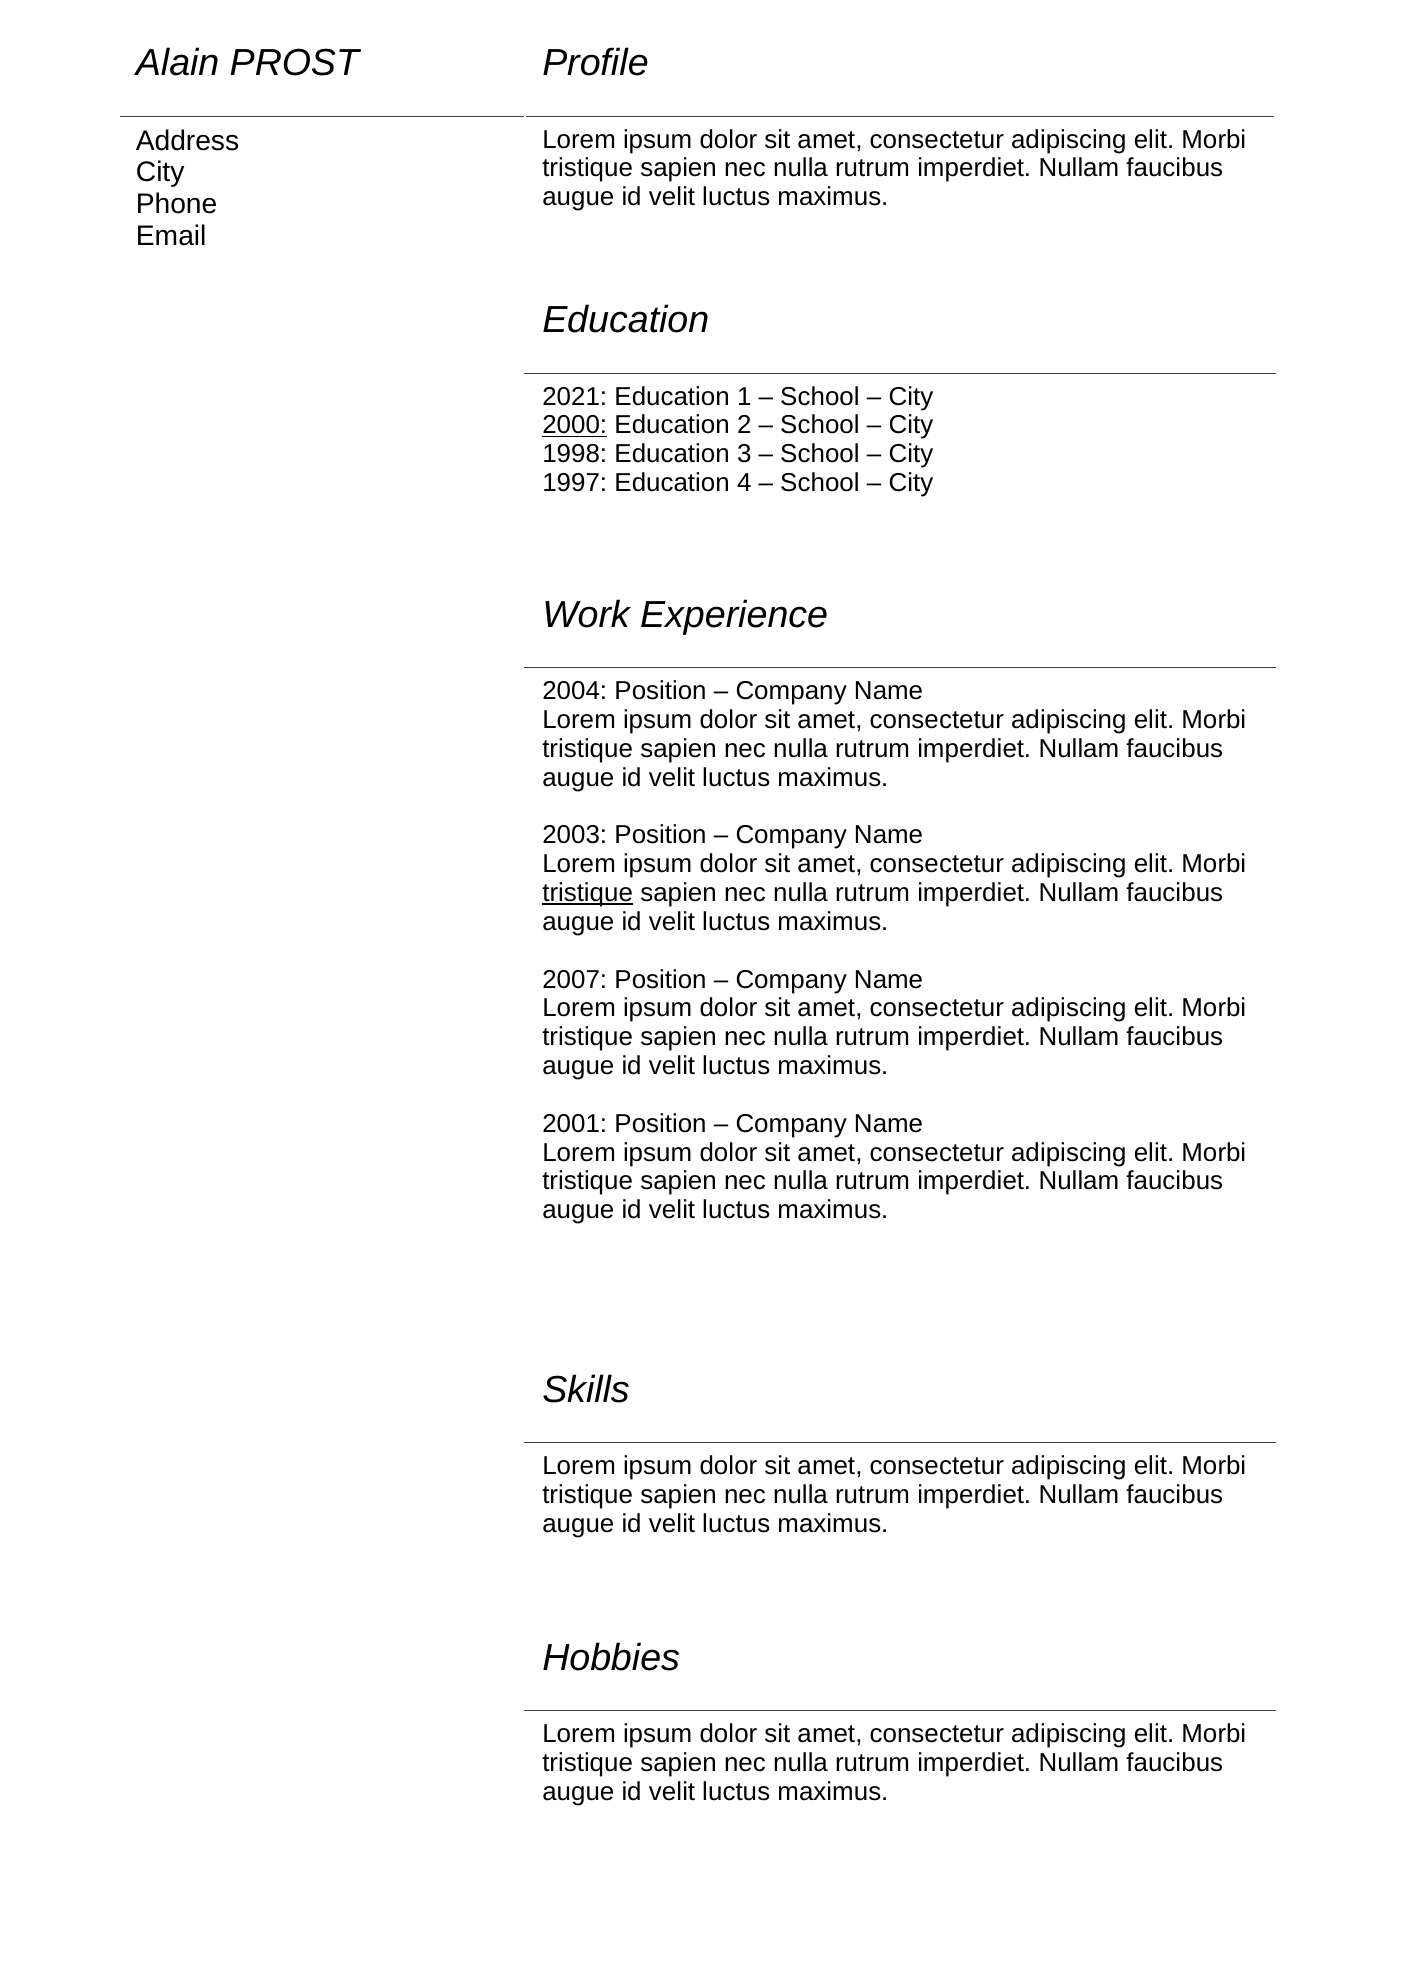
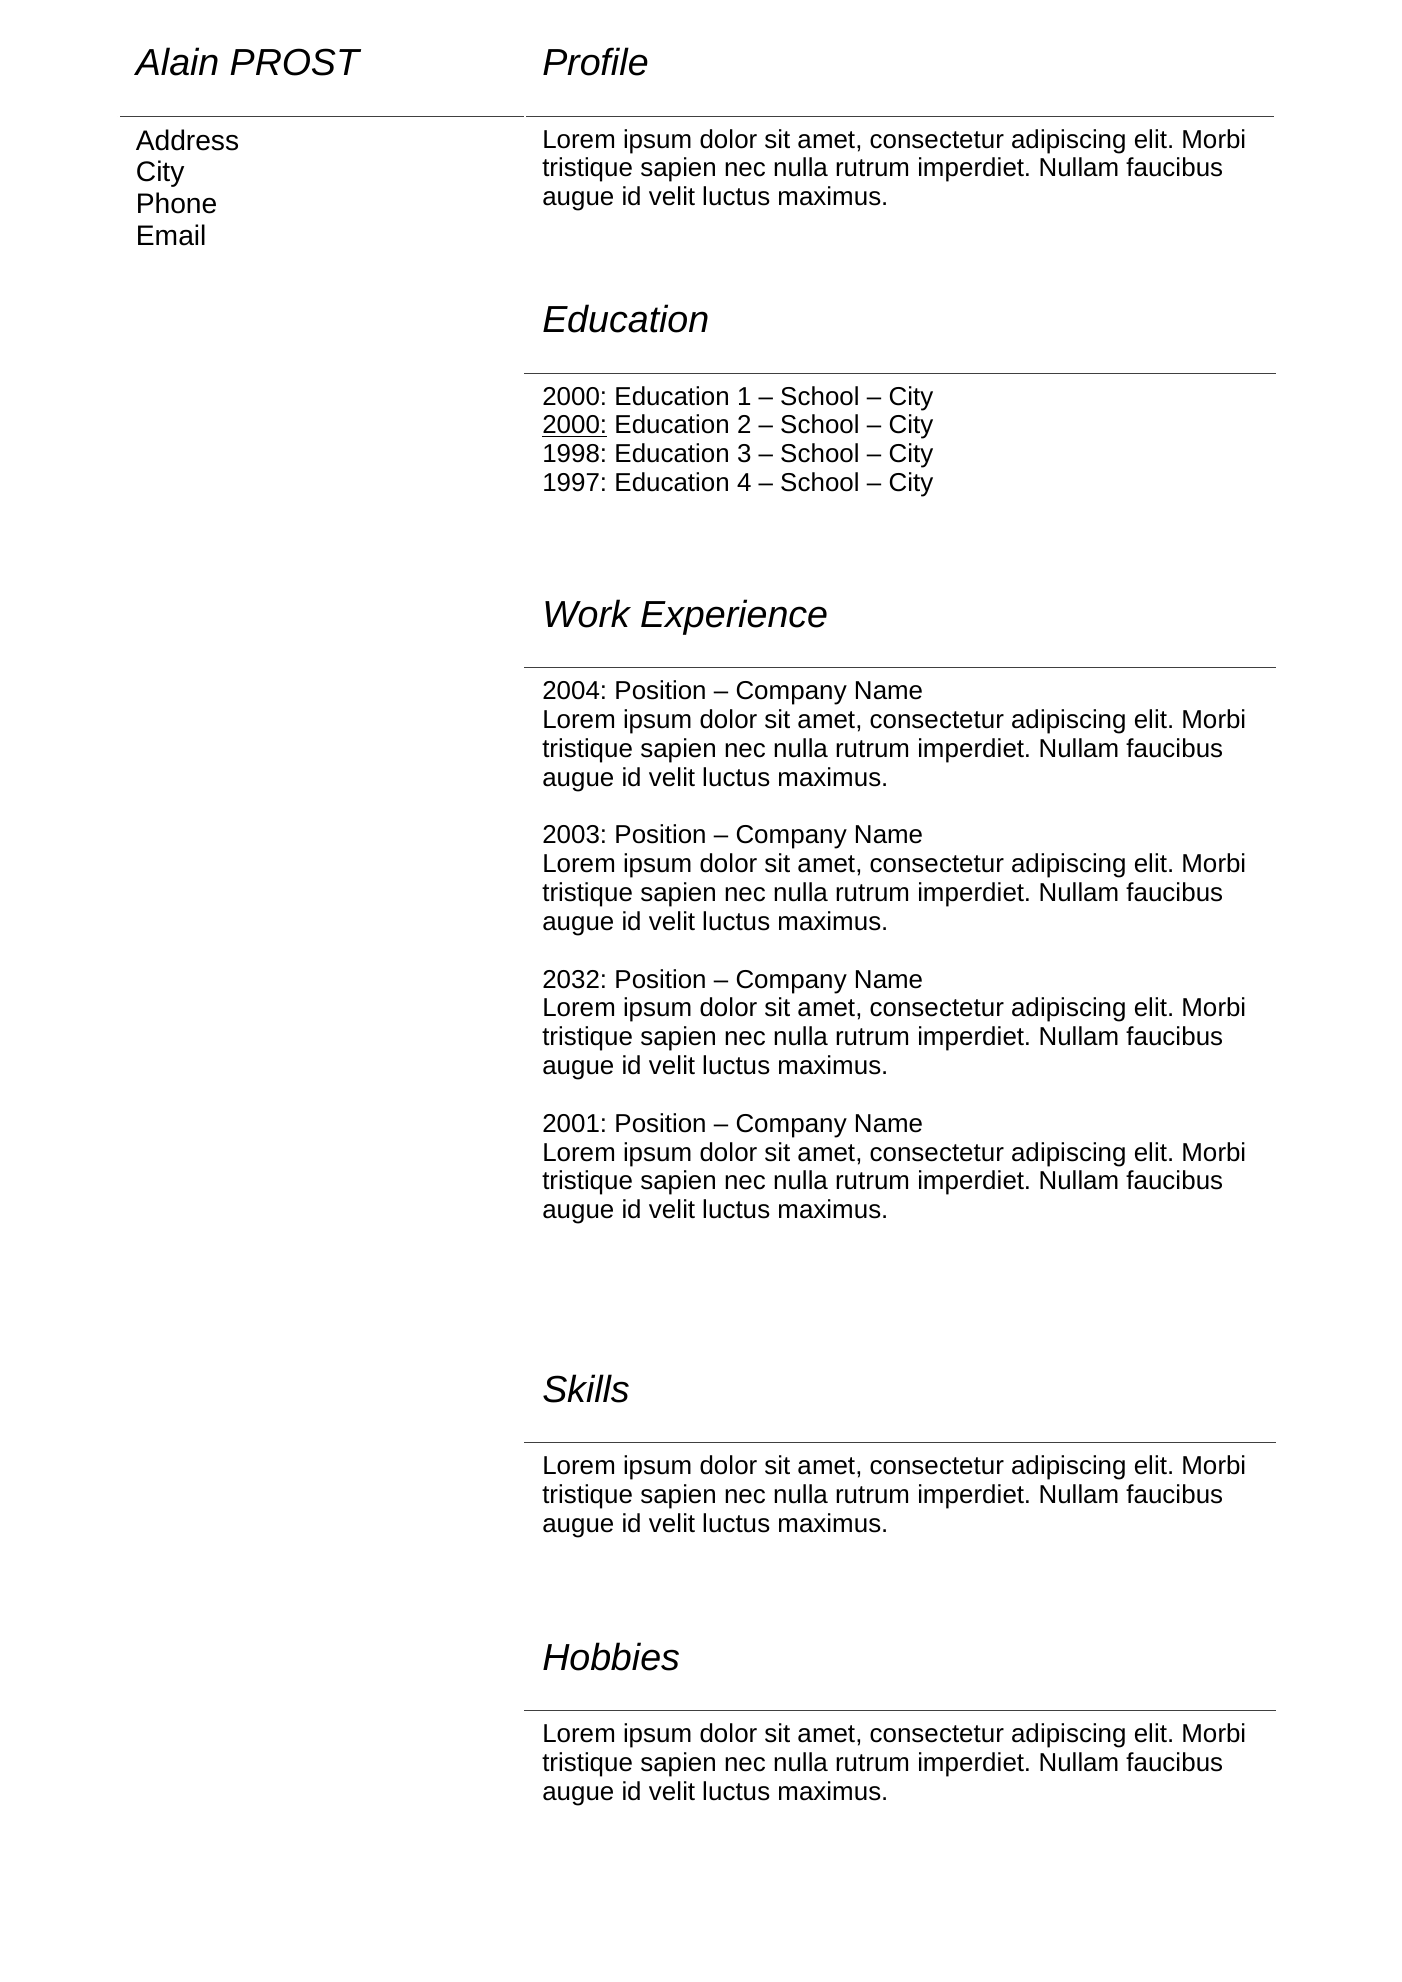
2021 at (575, 397): 2021 -> 2000
tristique at (588, 893) underline: present -> none
2007: 2007 -> 2032
